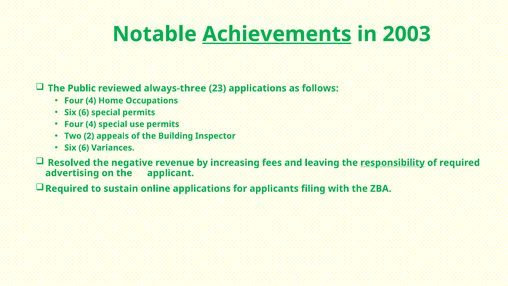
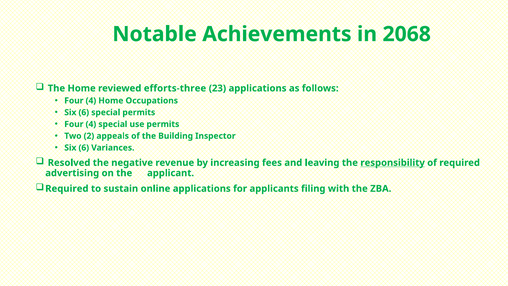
Achievements underline: present -> none
2003: 2003 -> 2068
The Public: Public -> Home
always-three: always-three -> efforts-three
